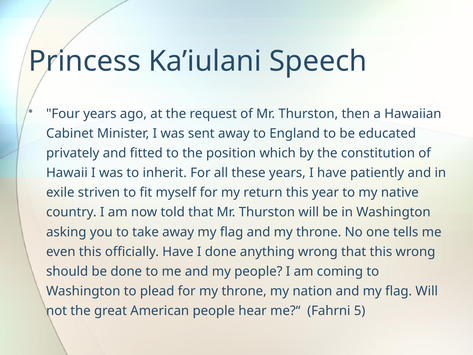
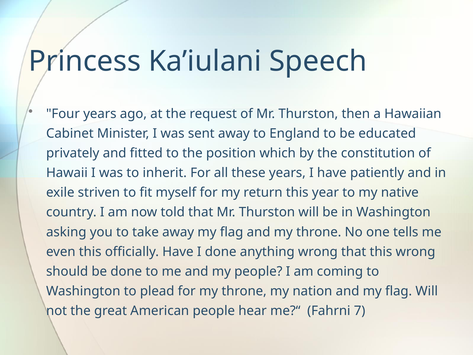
5: 5 -> 7
